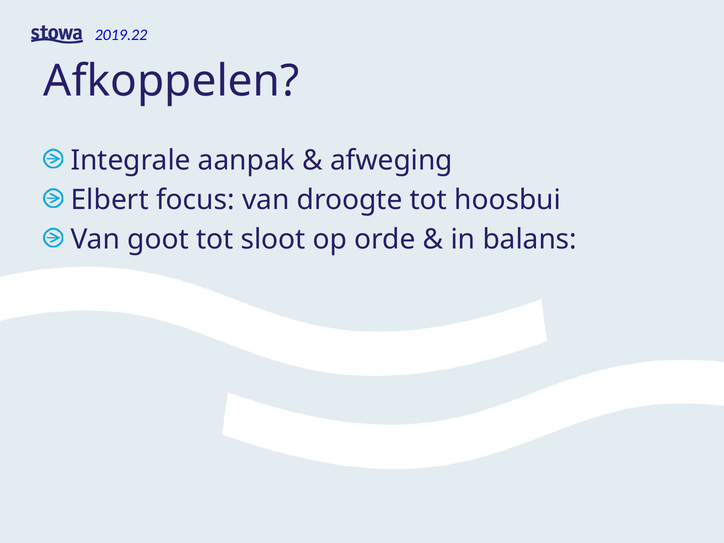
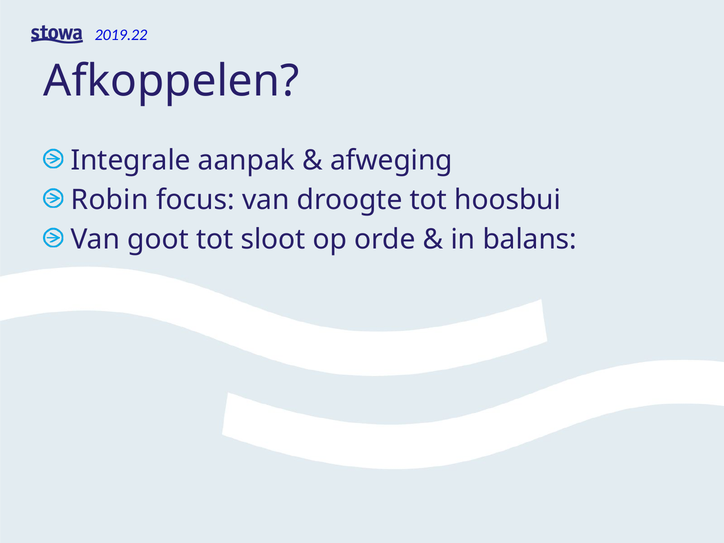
Elbert: Elbert -> Robin
